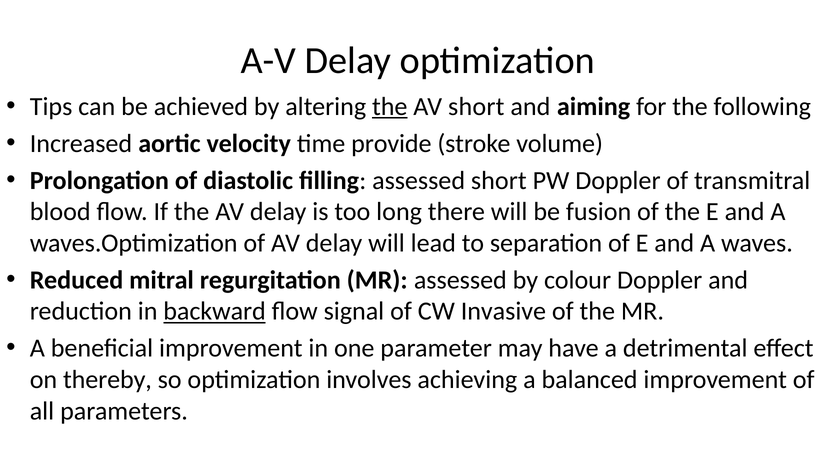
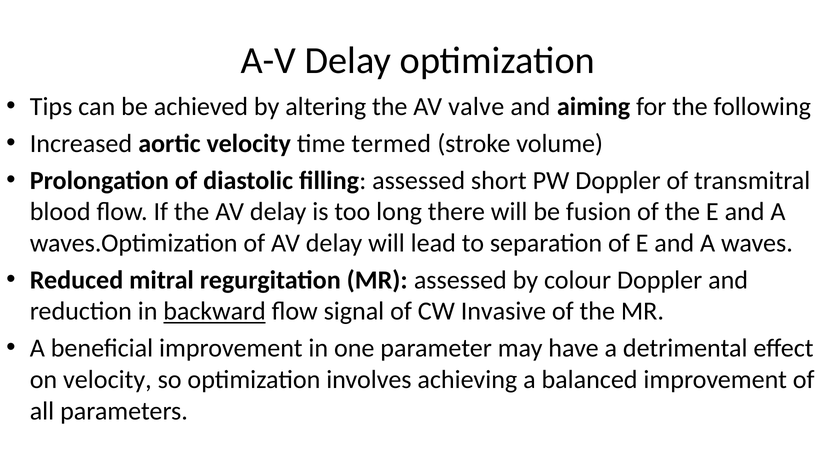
the at (390, 107) underline: present -> none
AV short: short -> valve
provide: provide -> termed
on thereby: thereby -> velocity
